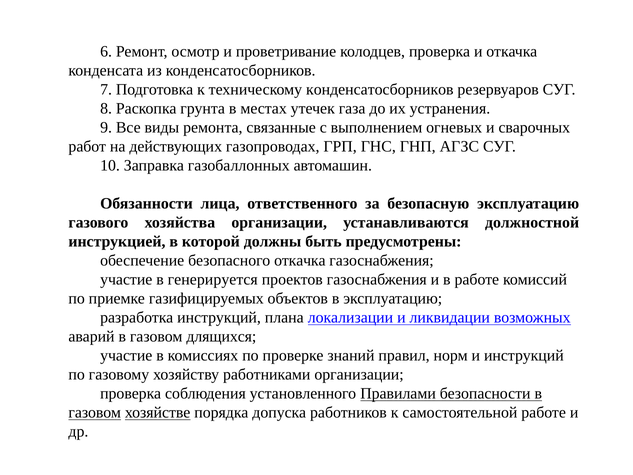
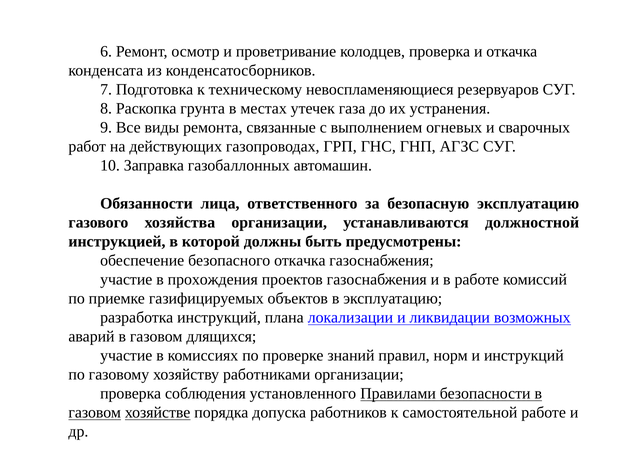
техническому конденсатосборников: конденсатосборников -> невоспламеняющиеся
генерируется: генерируется -> прохождения
